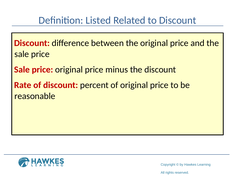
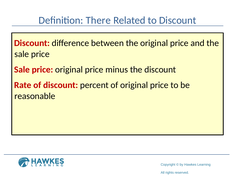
Listed: Listed -> There
